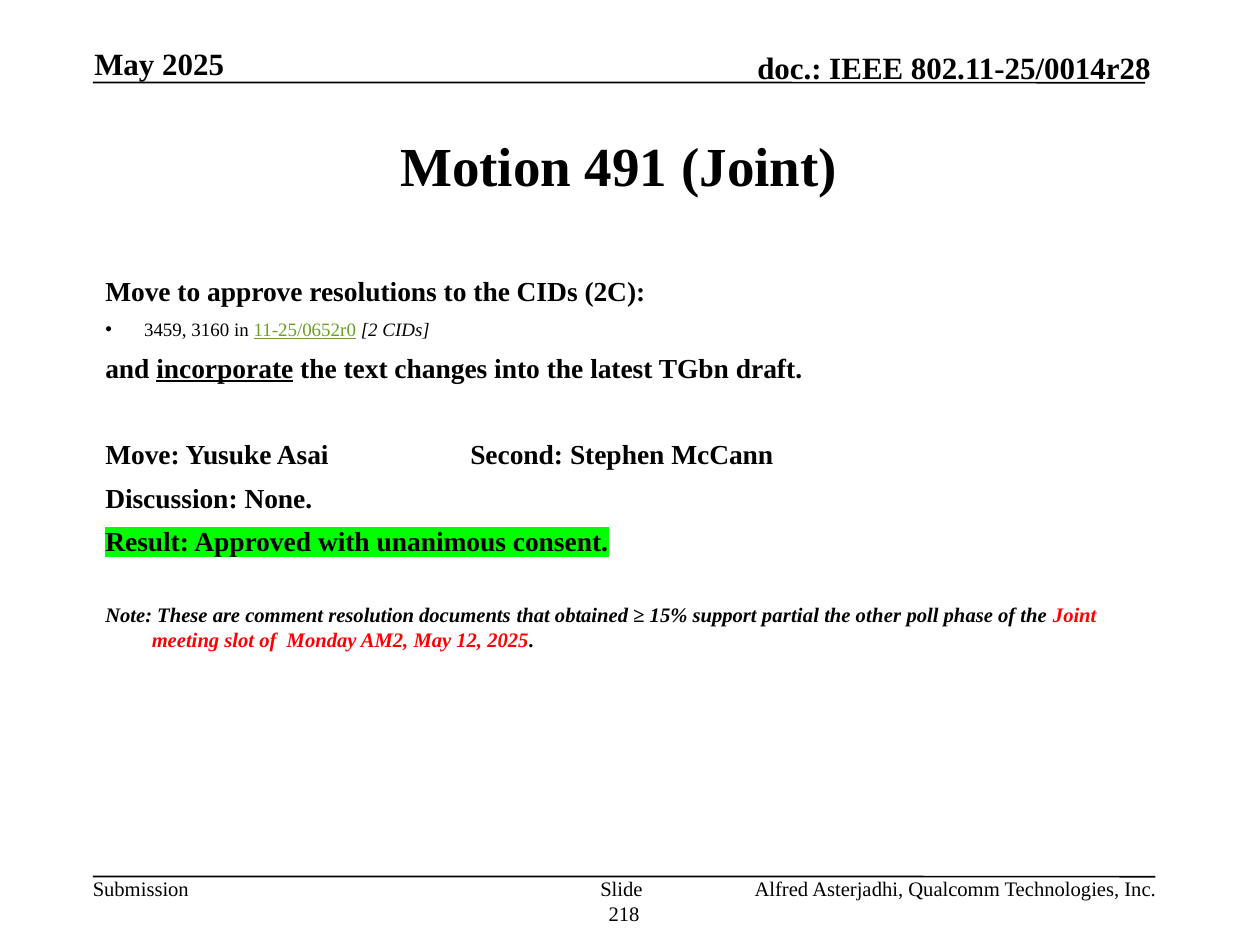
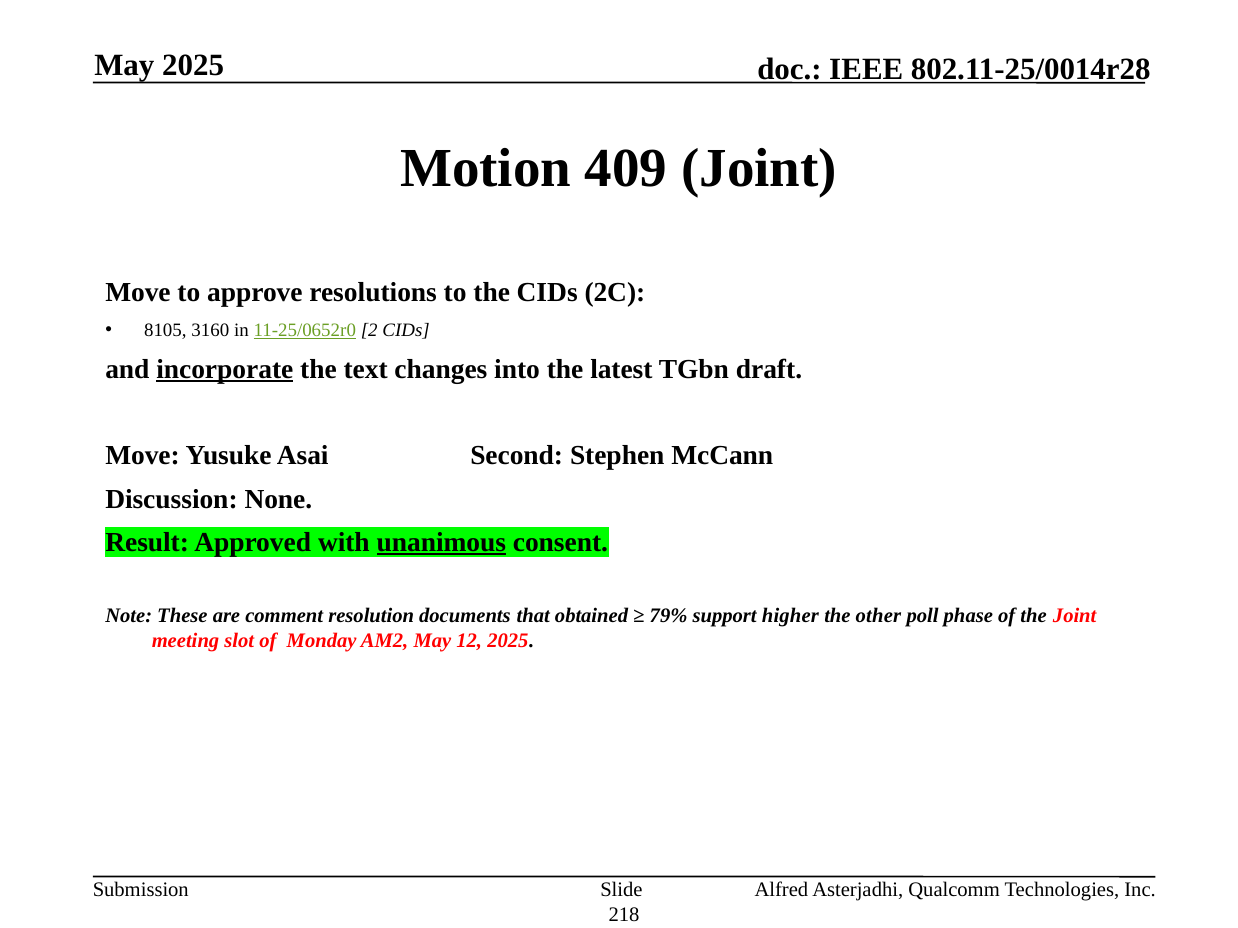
491: 491 -> 409
3459: 3459 -> 8105
unanimous underline: none -> present
15%: 15% -> 79%
partial: partial -> higher
